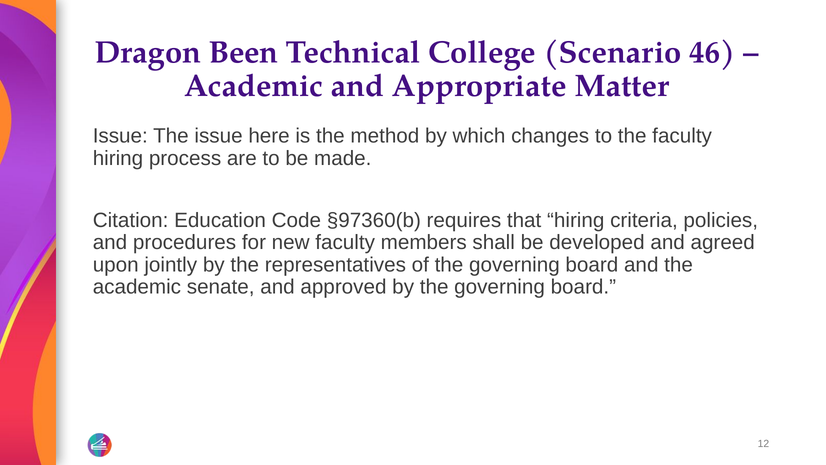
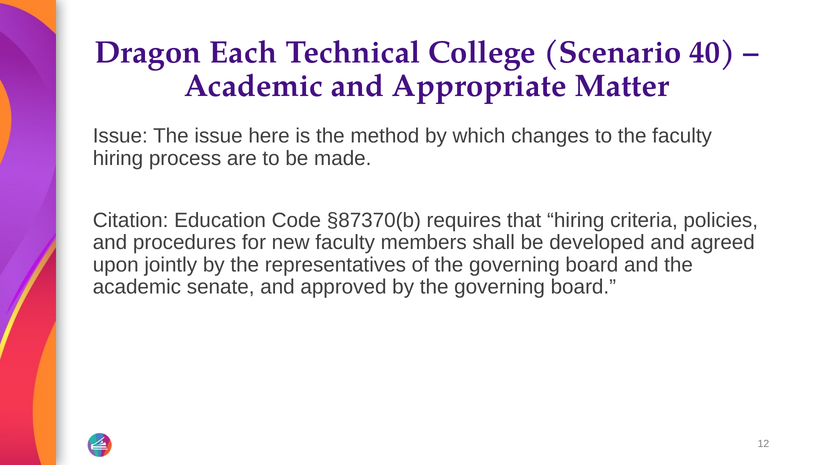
Been: Been -> Each
46: 46 -> 40
§97360(b: §97360(b -> §87370(b
